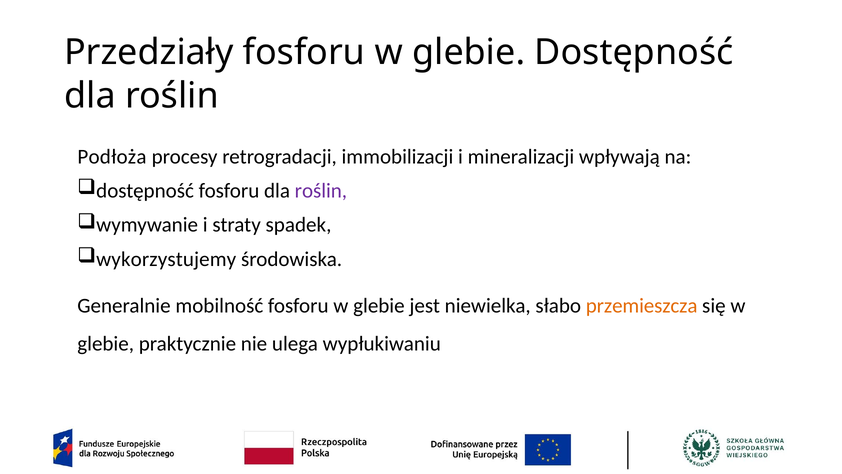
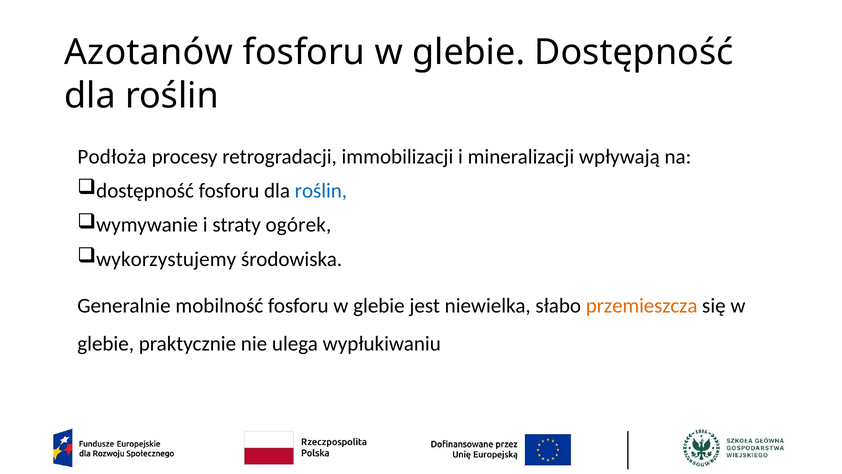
Przedziały: Przedziały -> Azotanów
roślin at (321, 191) colour: purple -> blue
spadek: spadek -> ogórek
